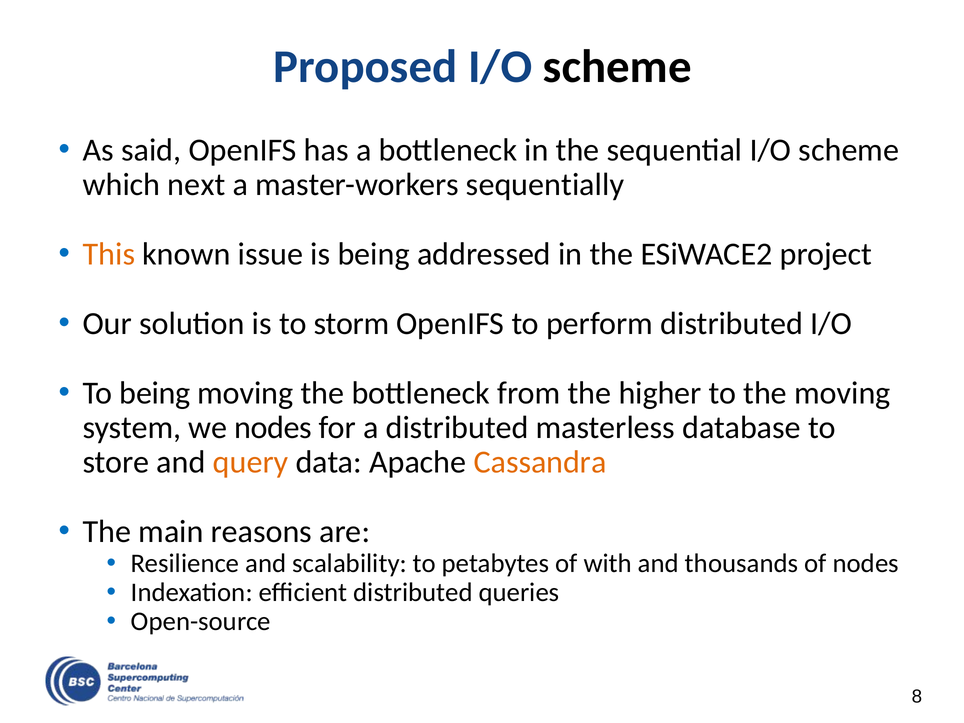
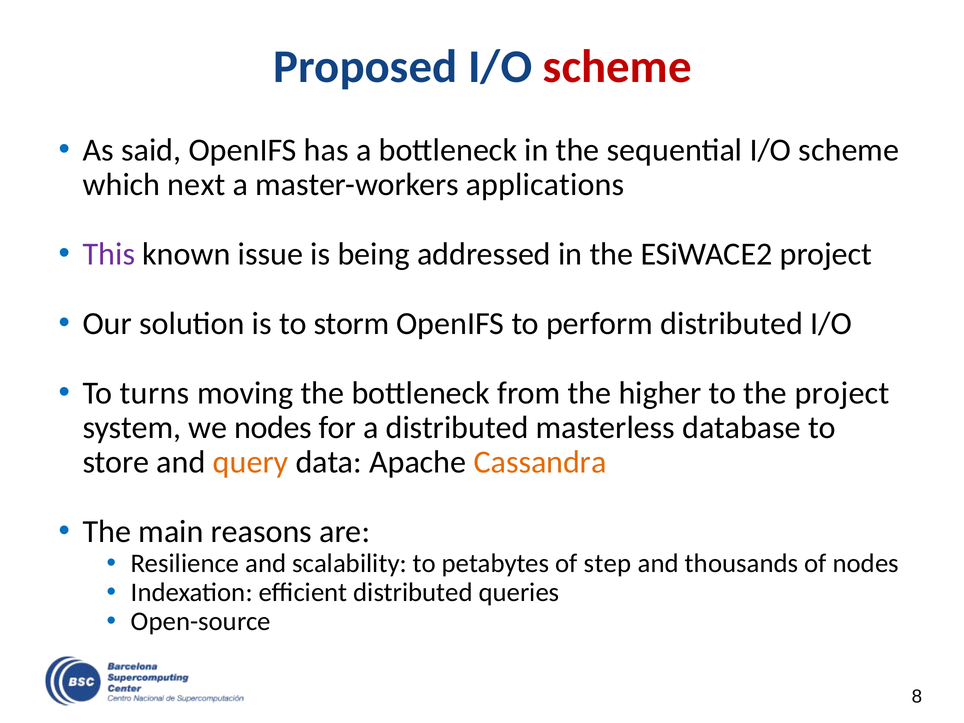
scheme at (617, 67) colour: black -> red
sequentially: sequentially -> applications
This colour: orange -> purple
To being: being -> turns
the moving: moving -> project
with: with -> step
